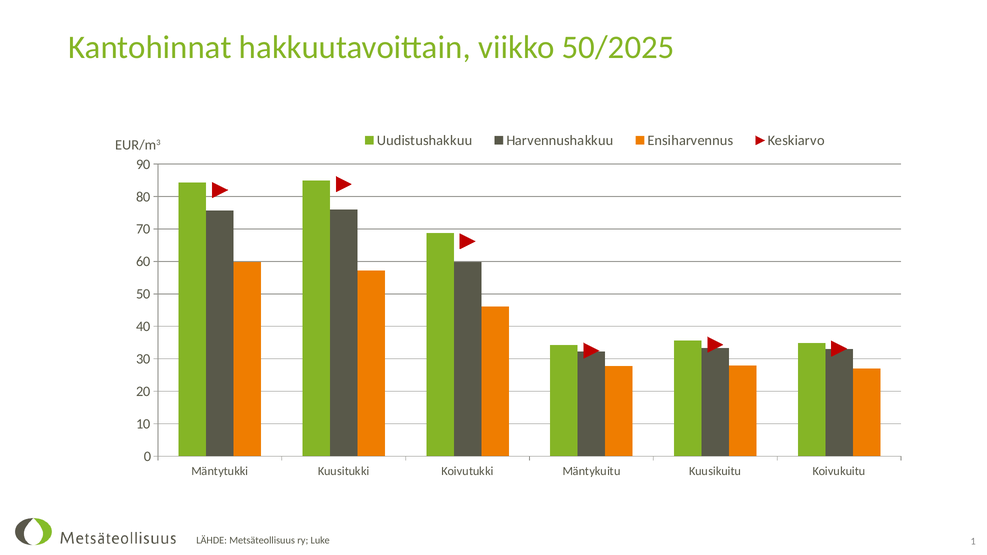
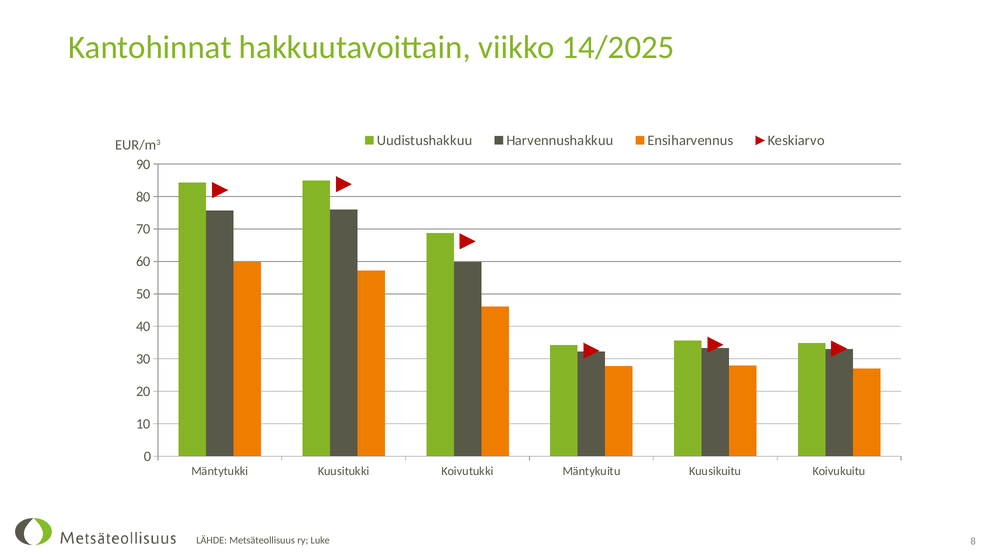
50/2025: 50/2025 -> 14/2025
1: 1 -> 8
